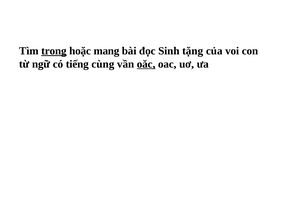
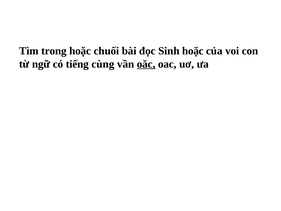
trong underline: present -> none
mang: mang -> chuối
Sinh tặng: tặng -> hoặc
